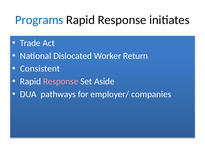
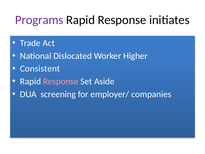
Programs colour: blue -> purple
Return: Return -> Higher
pathways: pathways -> screening
